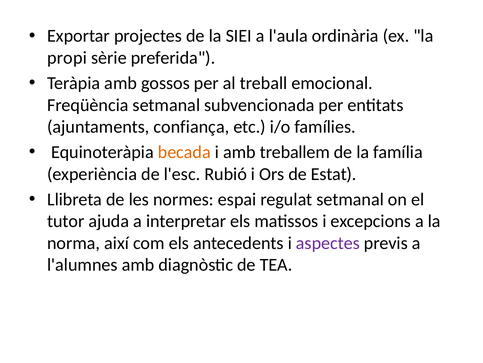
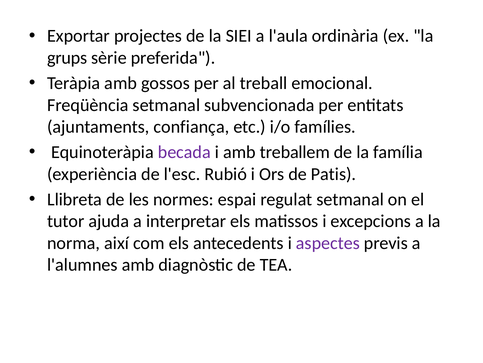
propi: propi -> grups
becada colour: orange -> purple
Estat: Estat -> Patis
